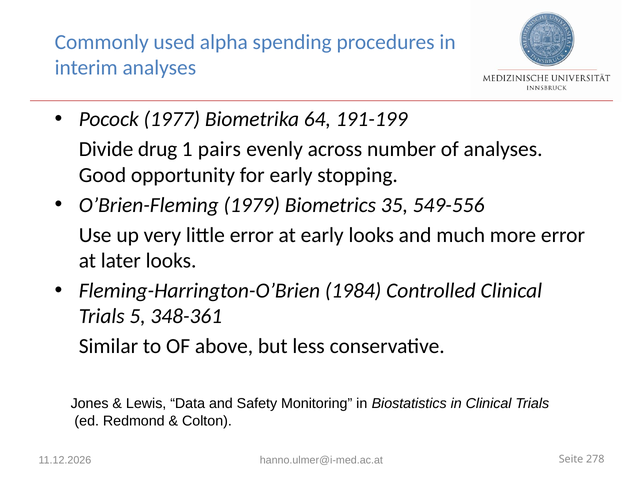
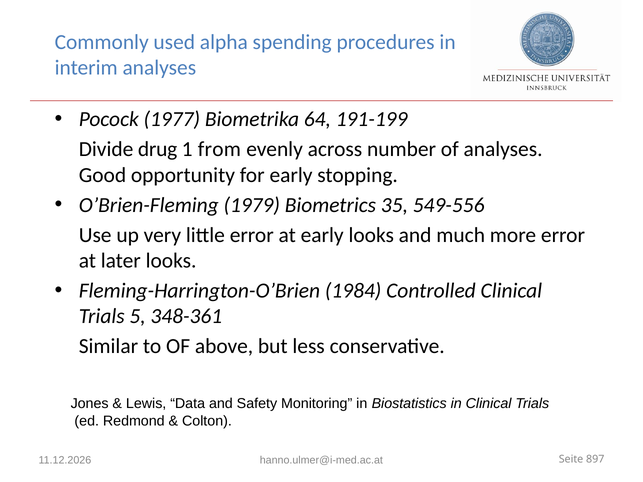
pairs: pairs -> from
278: 278 -> 897
